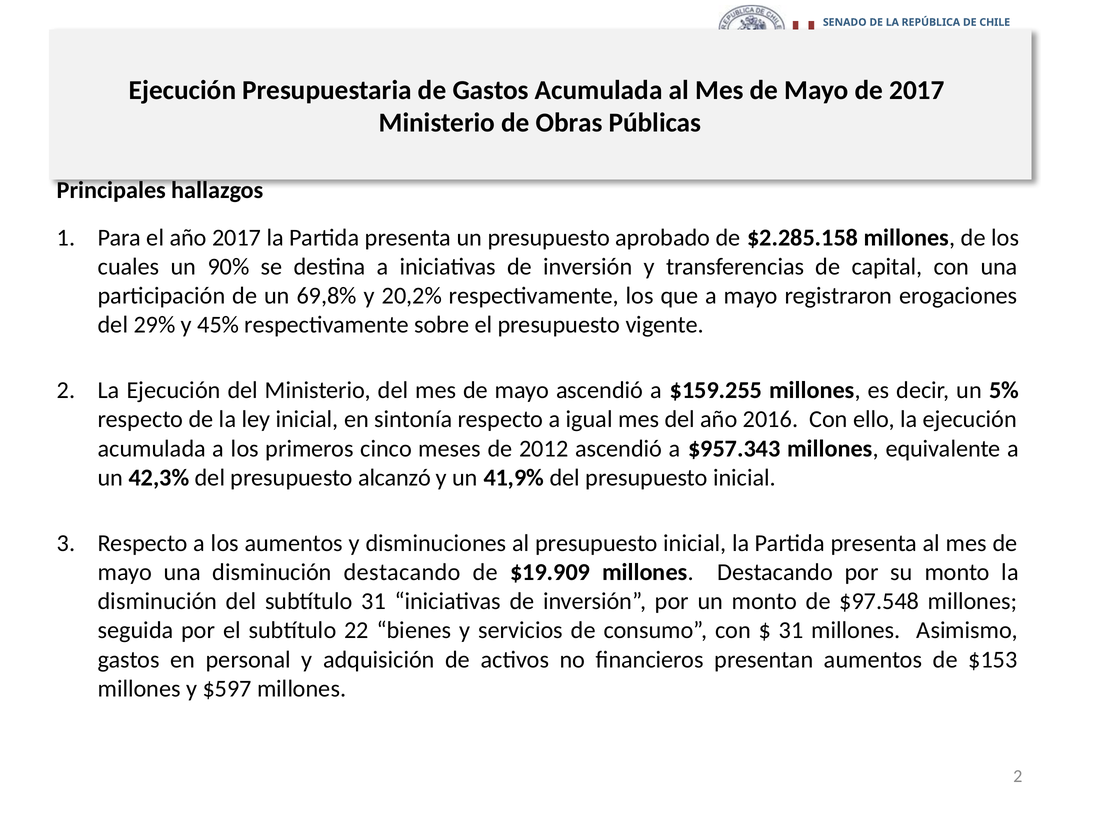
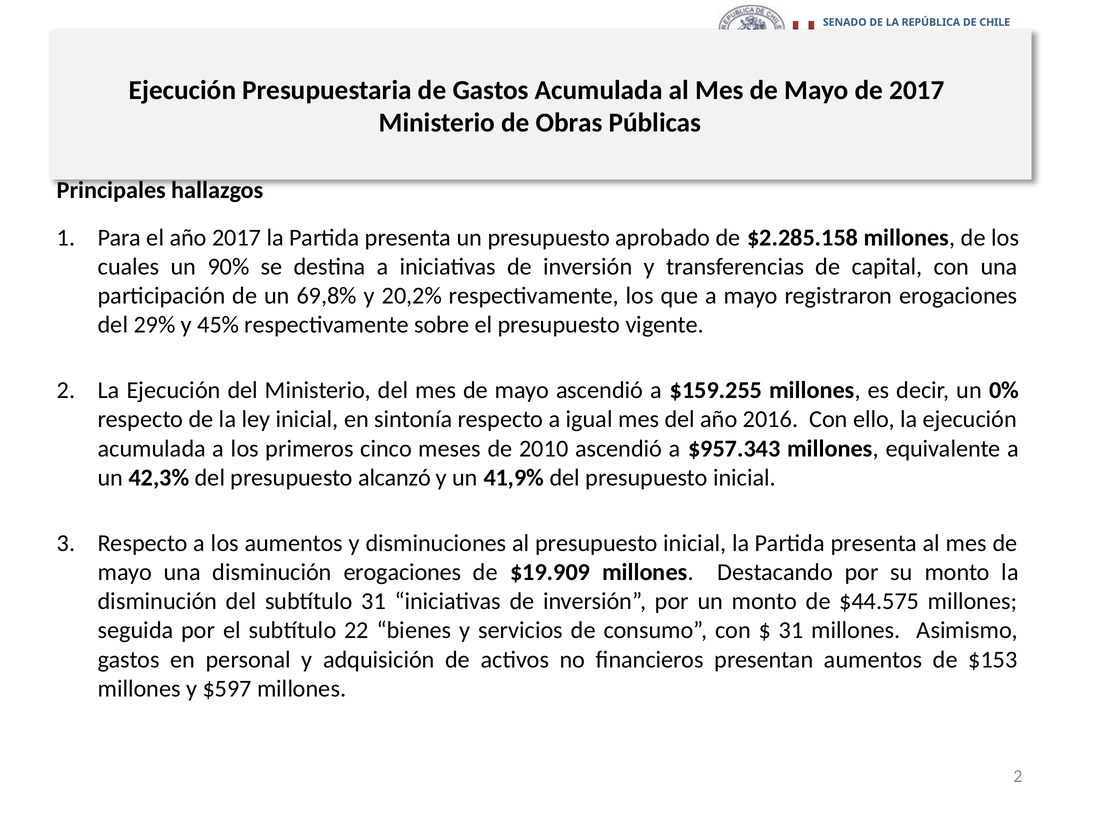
5%: 5% -> 0%
2012: 2012 -> 2010
disminución destacando: destacando -> erogaciones
$97.548: $97.548 -> $44.575
